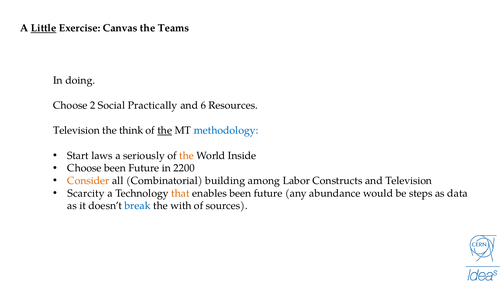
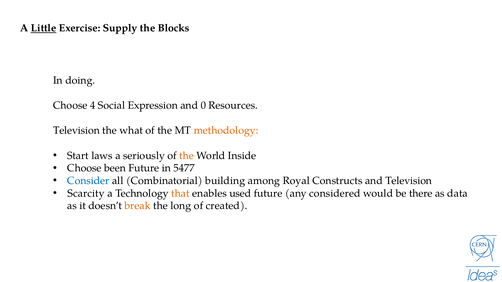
Canvas: Canvas -> Supply
Teams: Teams -> Blocks
2: 2 -> 4
Practically: Practically -> Expression
6: 6 -> 0
think: think -> what
the at (165, 131) underline: present -> none
methodology colour: blue -> orange
2200: 2200 -> 5477
Consider colour: orange -> blue
Labor: Labor -> Royal
enables been: been -> used
abundance: abundance -> considered
steps: steps -> there
break colour: blue -> orange
with: with -> long
sources: sources -> created
